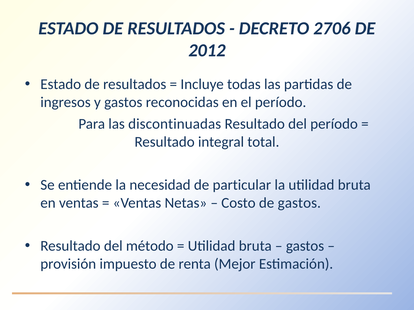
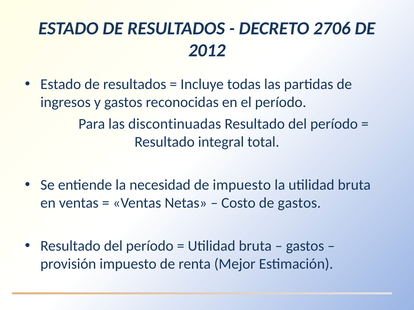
de particular: particular -> impuesto
método at (150, 246): método -> período
